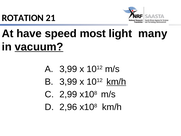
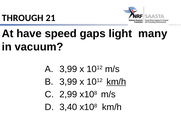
ROTATION: ROTATION -> THROUGH
most: most -> gaps
vacuum underline: present -> none
2,96: 2,96 -> 3,40
